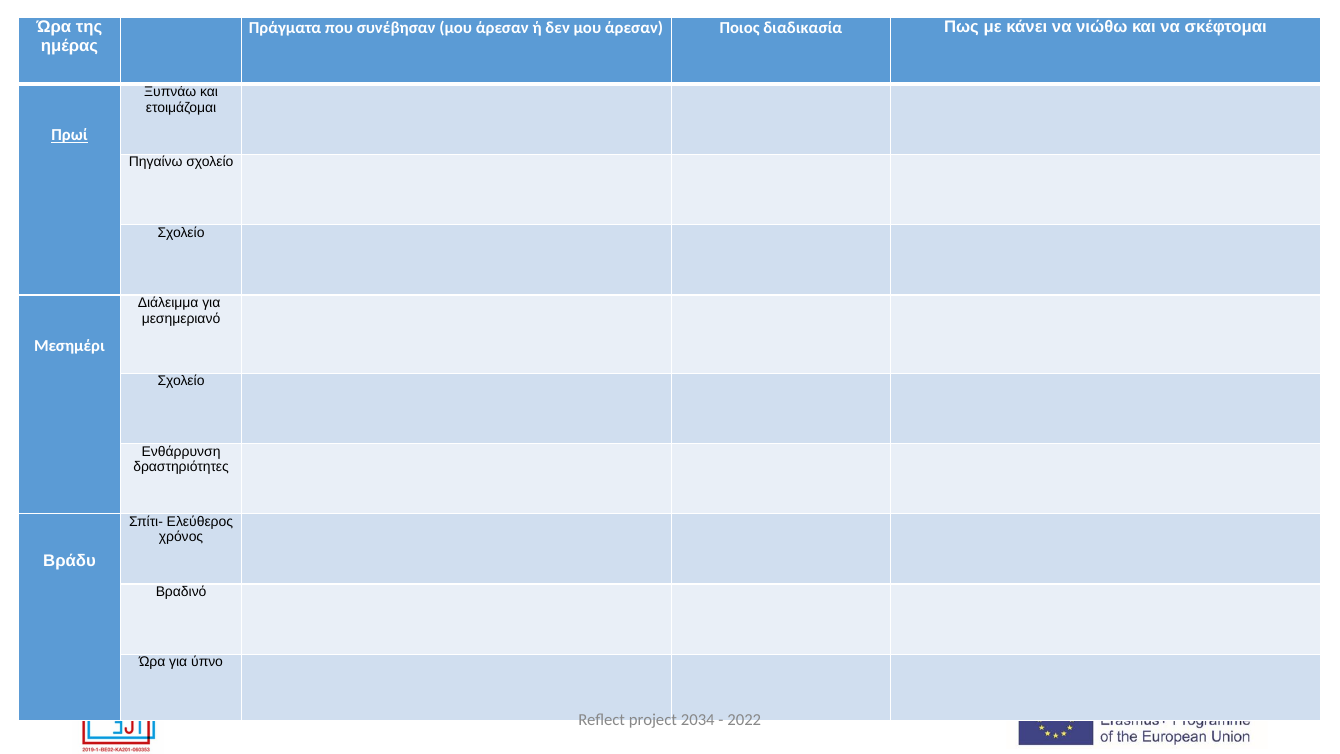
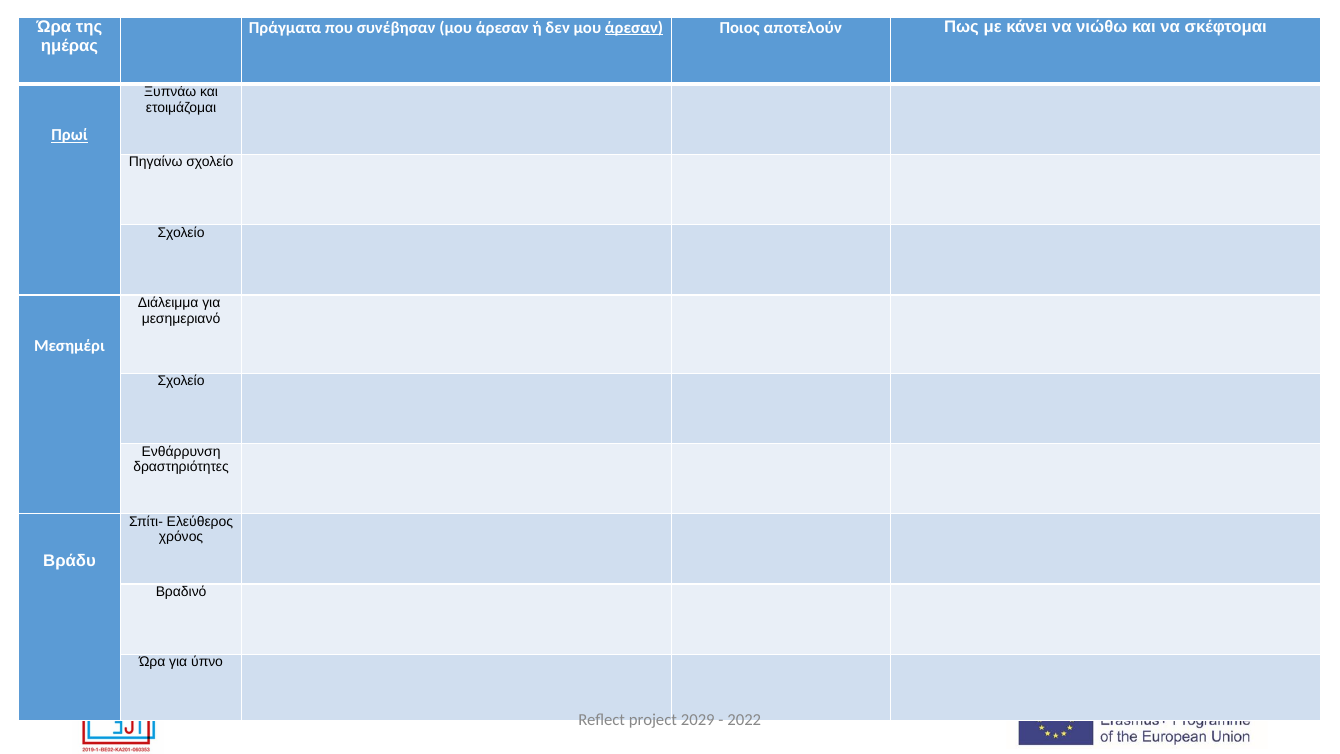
άρεσαν at (634, 28) underline: none -> present
διαδικασία: διαδικασία -> αποτελούν
2034: 2034 -> 2029
